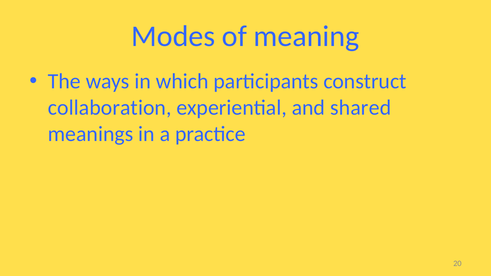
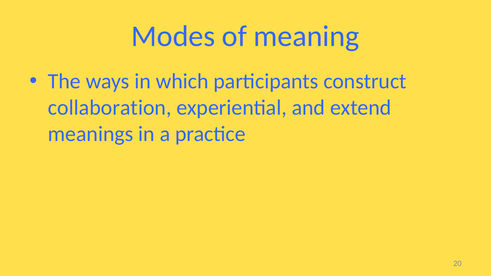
shared: shared -> extend
